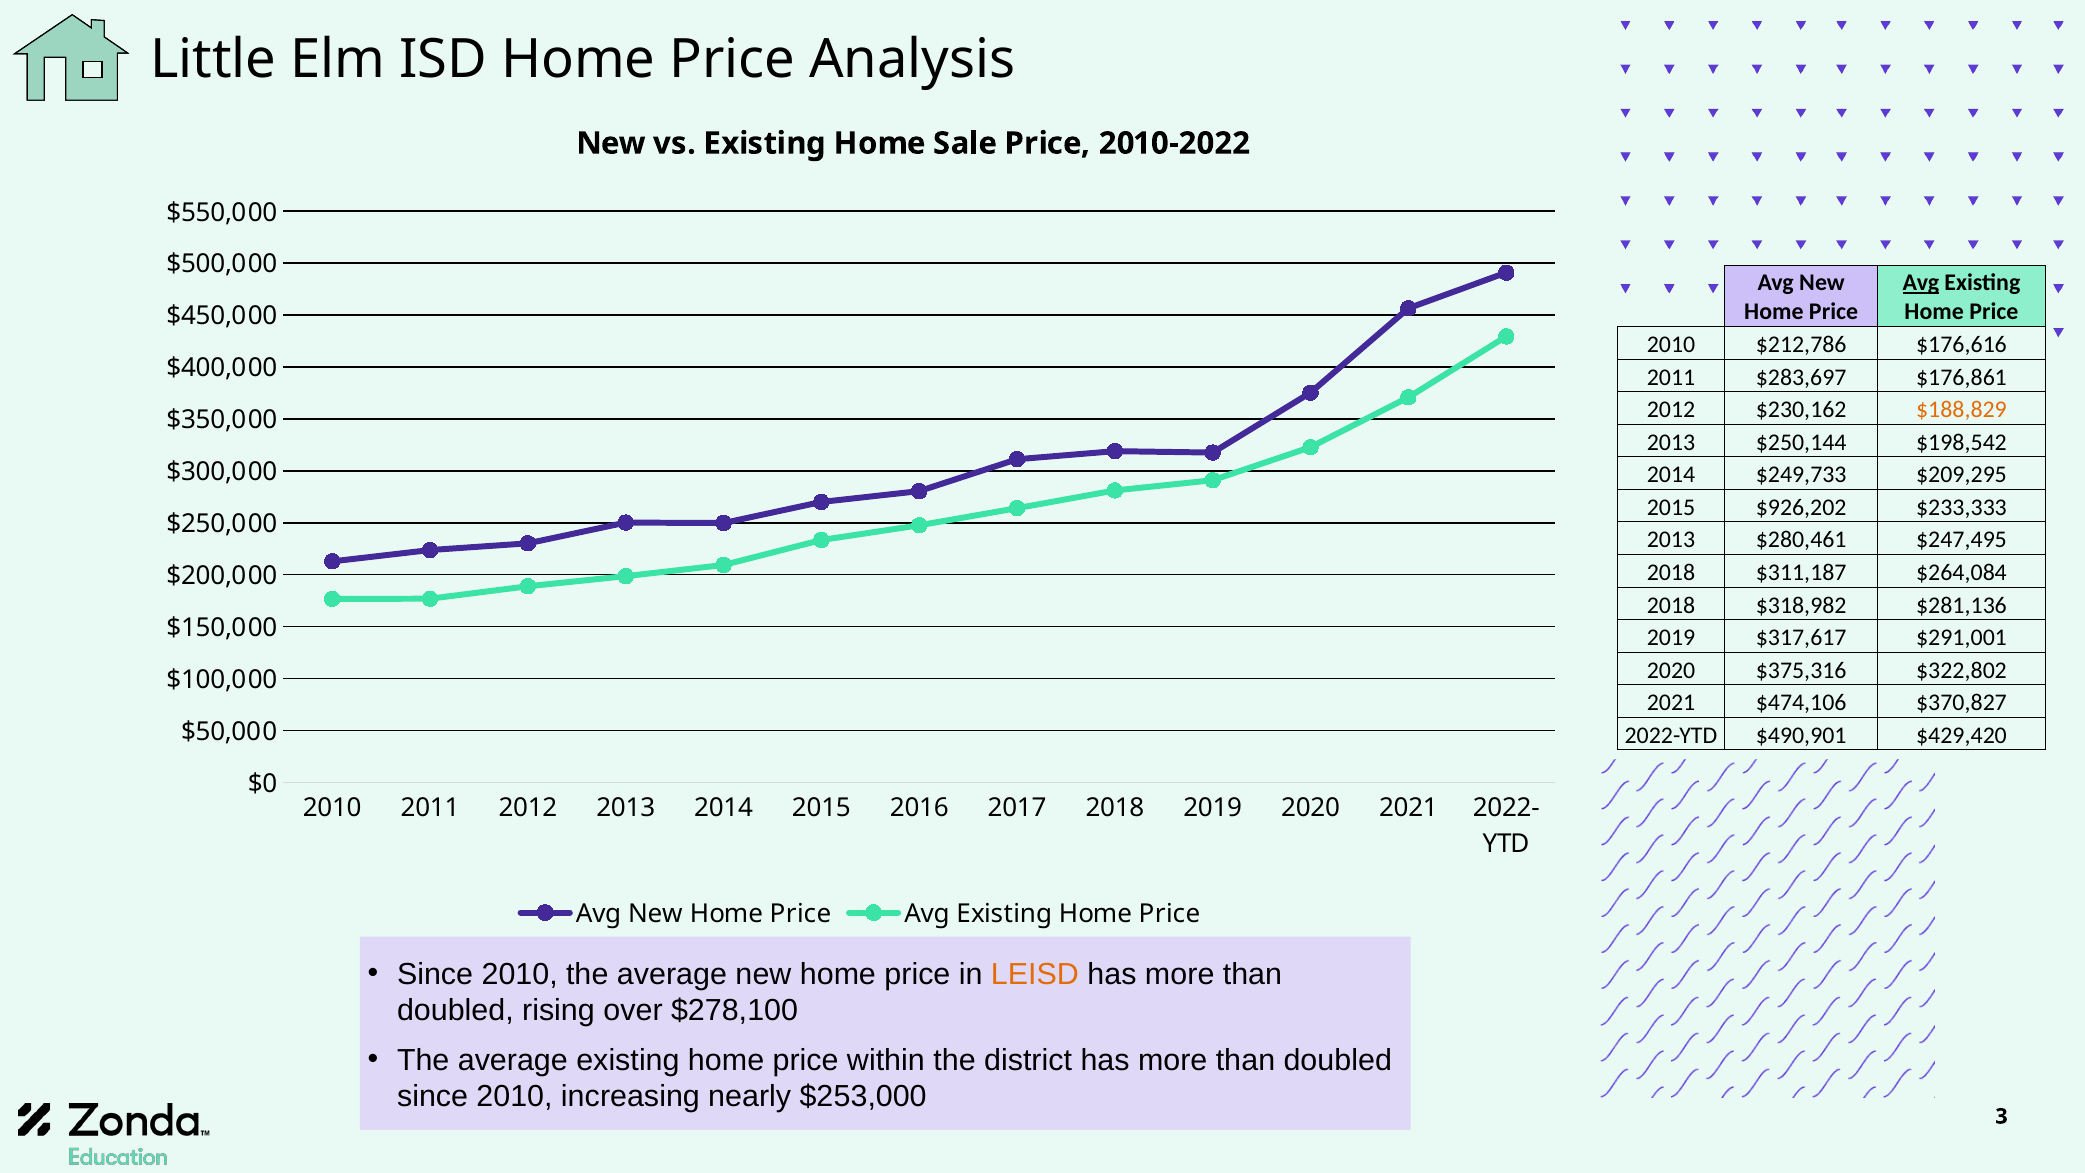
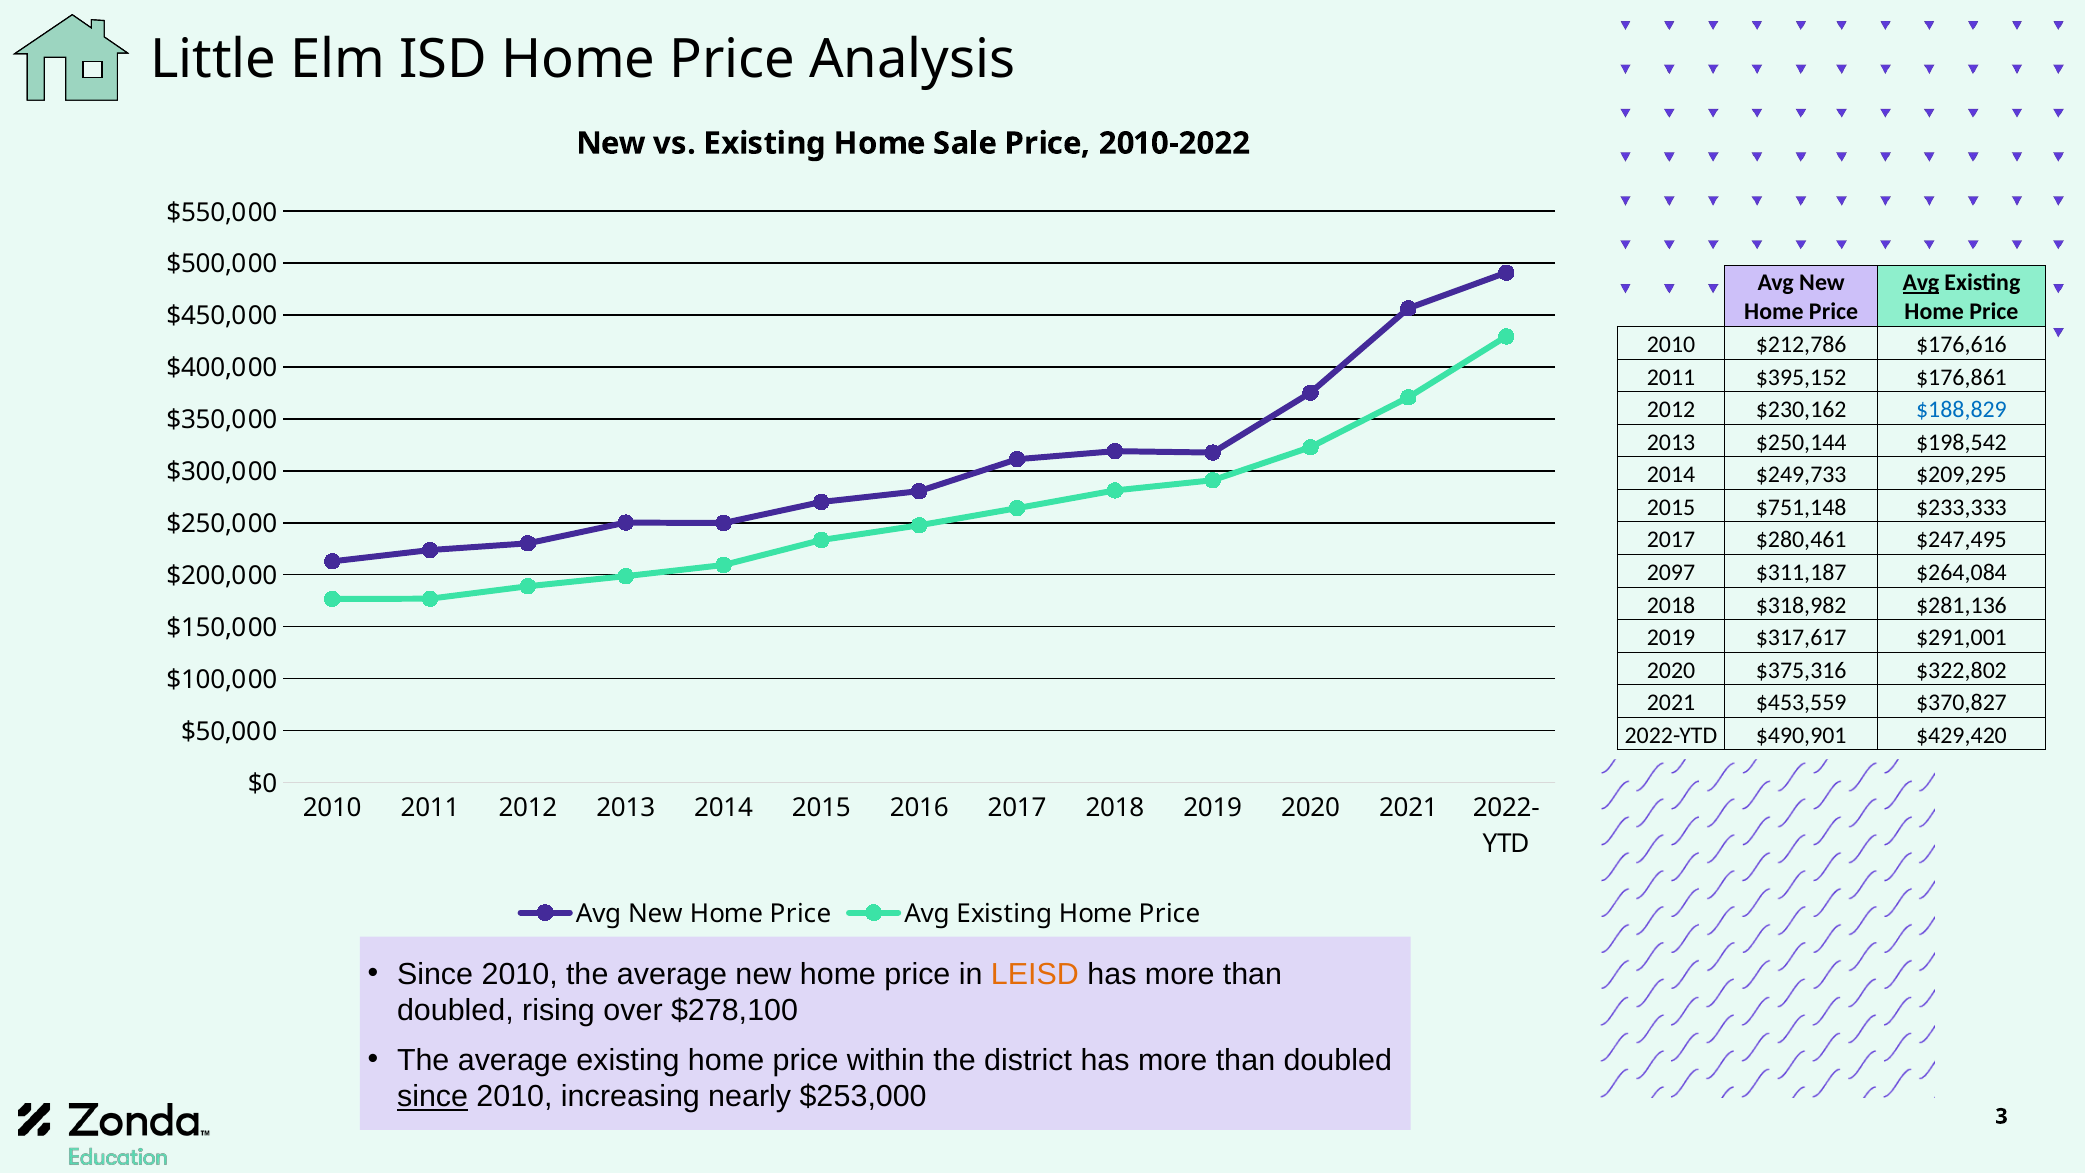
$283,697: $283,697 -> $395,152
$188,829 colour: orange -> blue
$926,202: $926,202 -> $751,148
2013 at (1671, 540): 2013 -> 2017
2018 at (1671, 573): 2018 -> 2097
$474,106: $474,106 -> $453,559
since at (433, 1097) underline: none -> present
